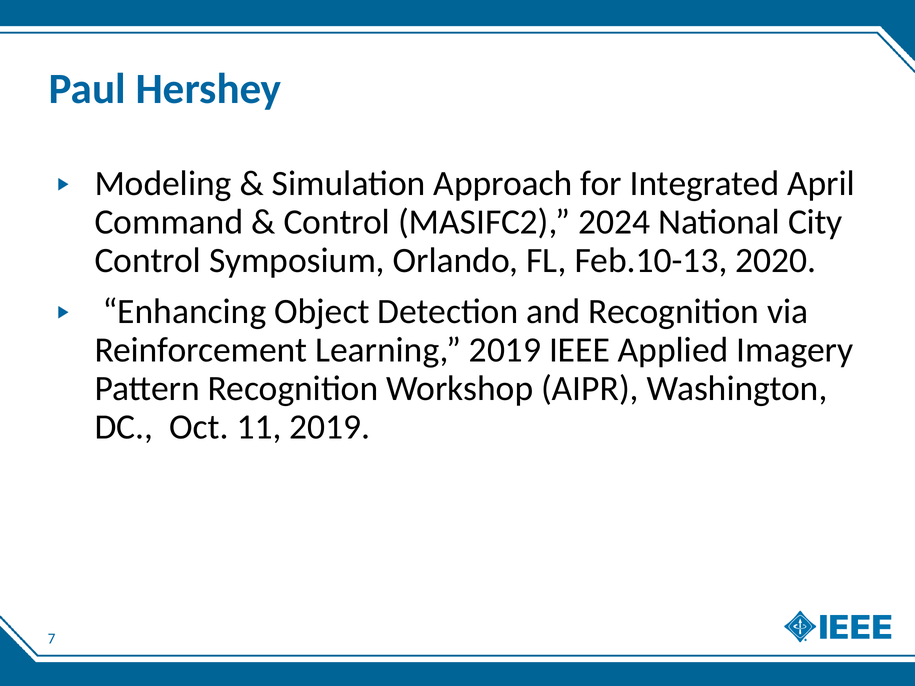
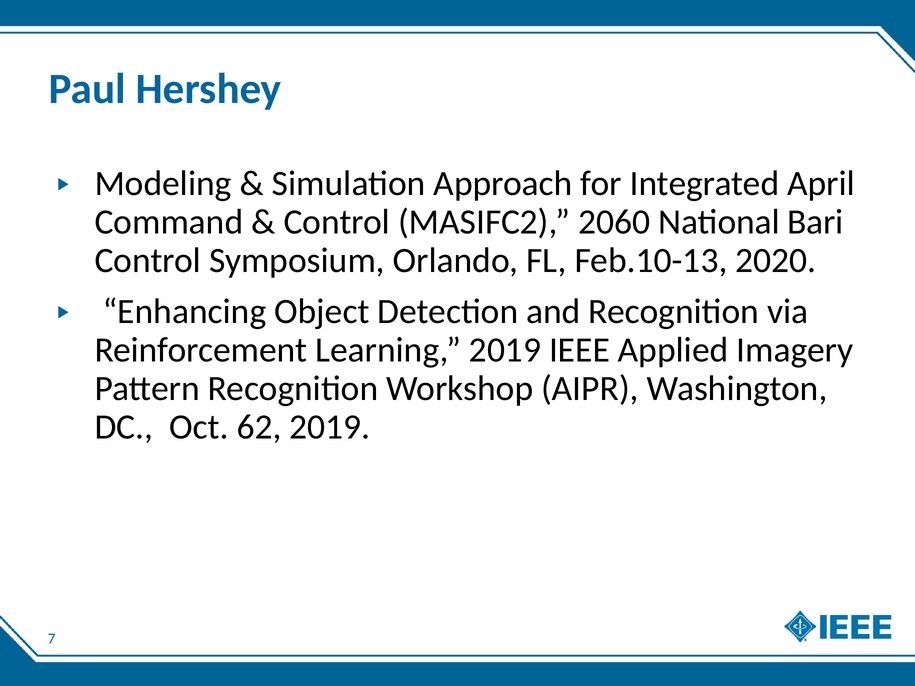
2024: 2024 -> 2060
City: City -> Bari
11: 11 -> 62
